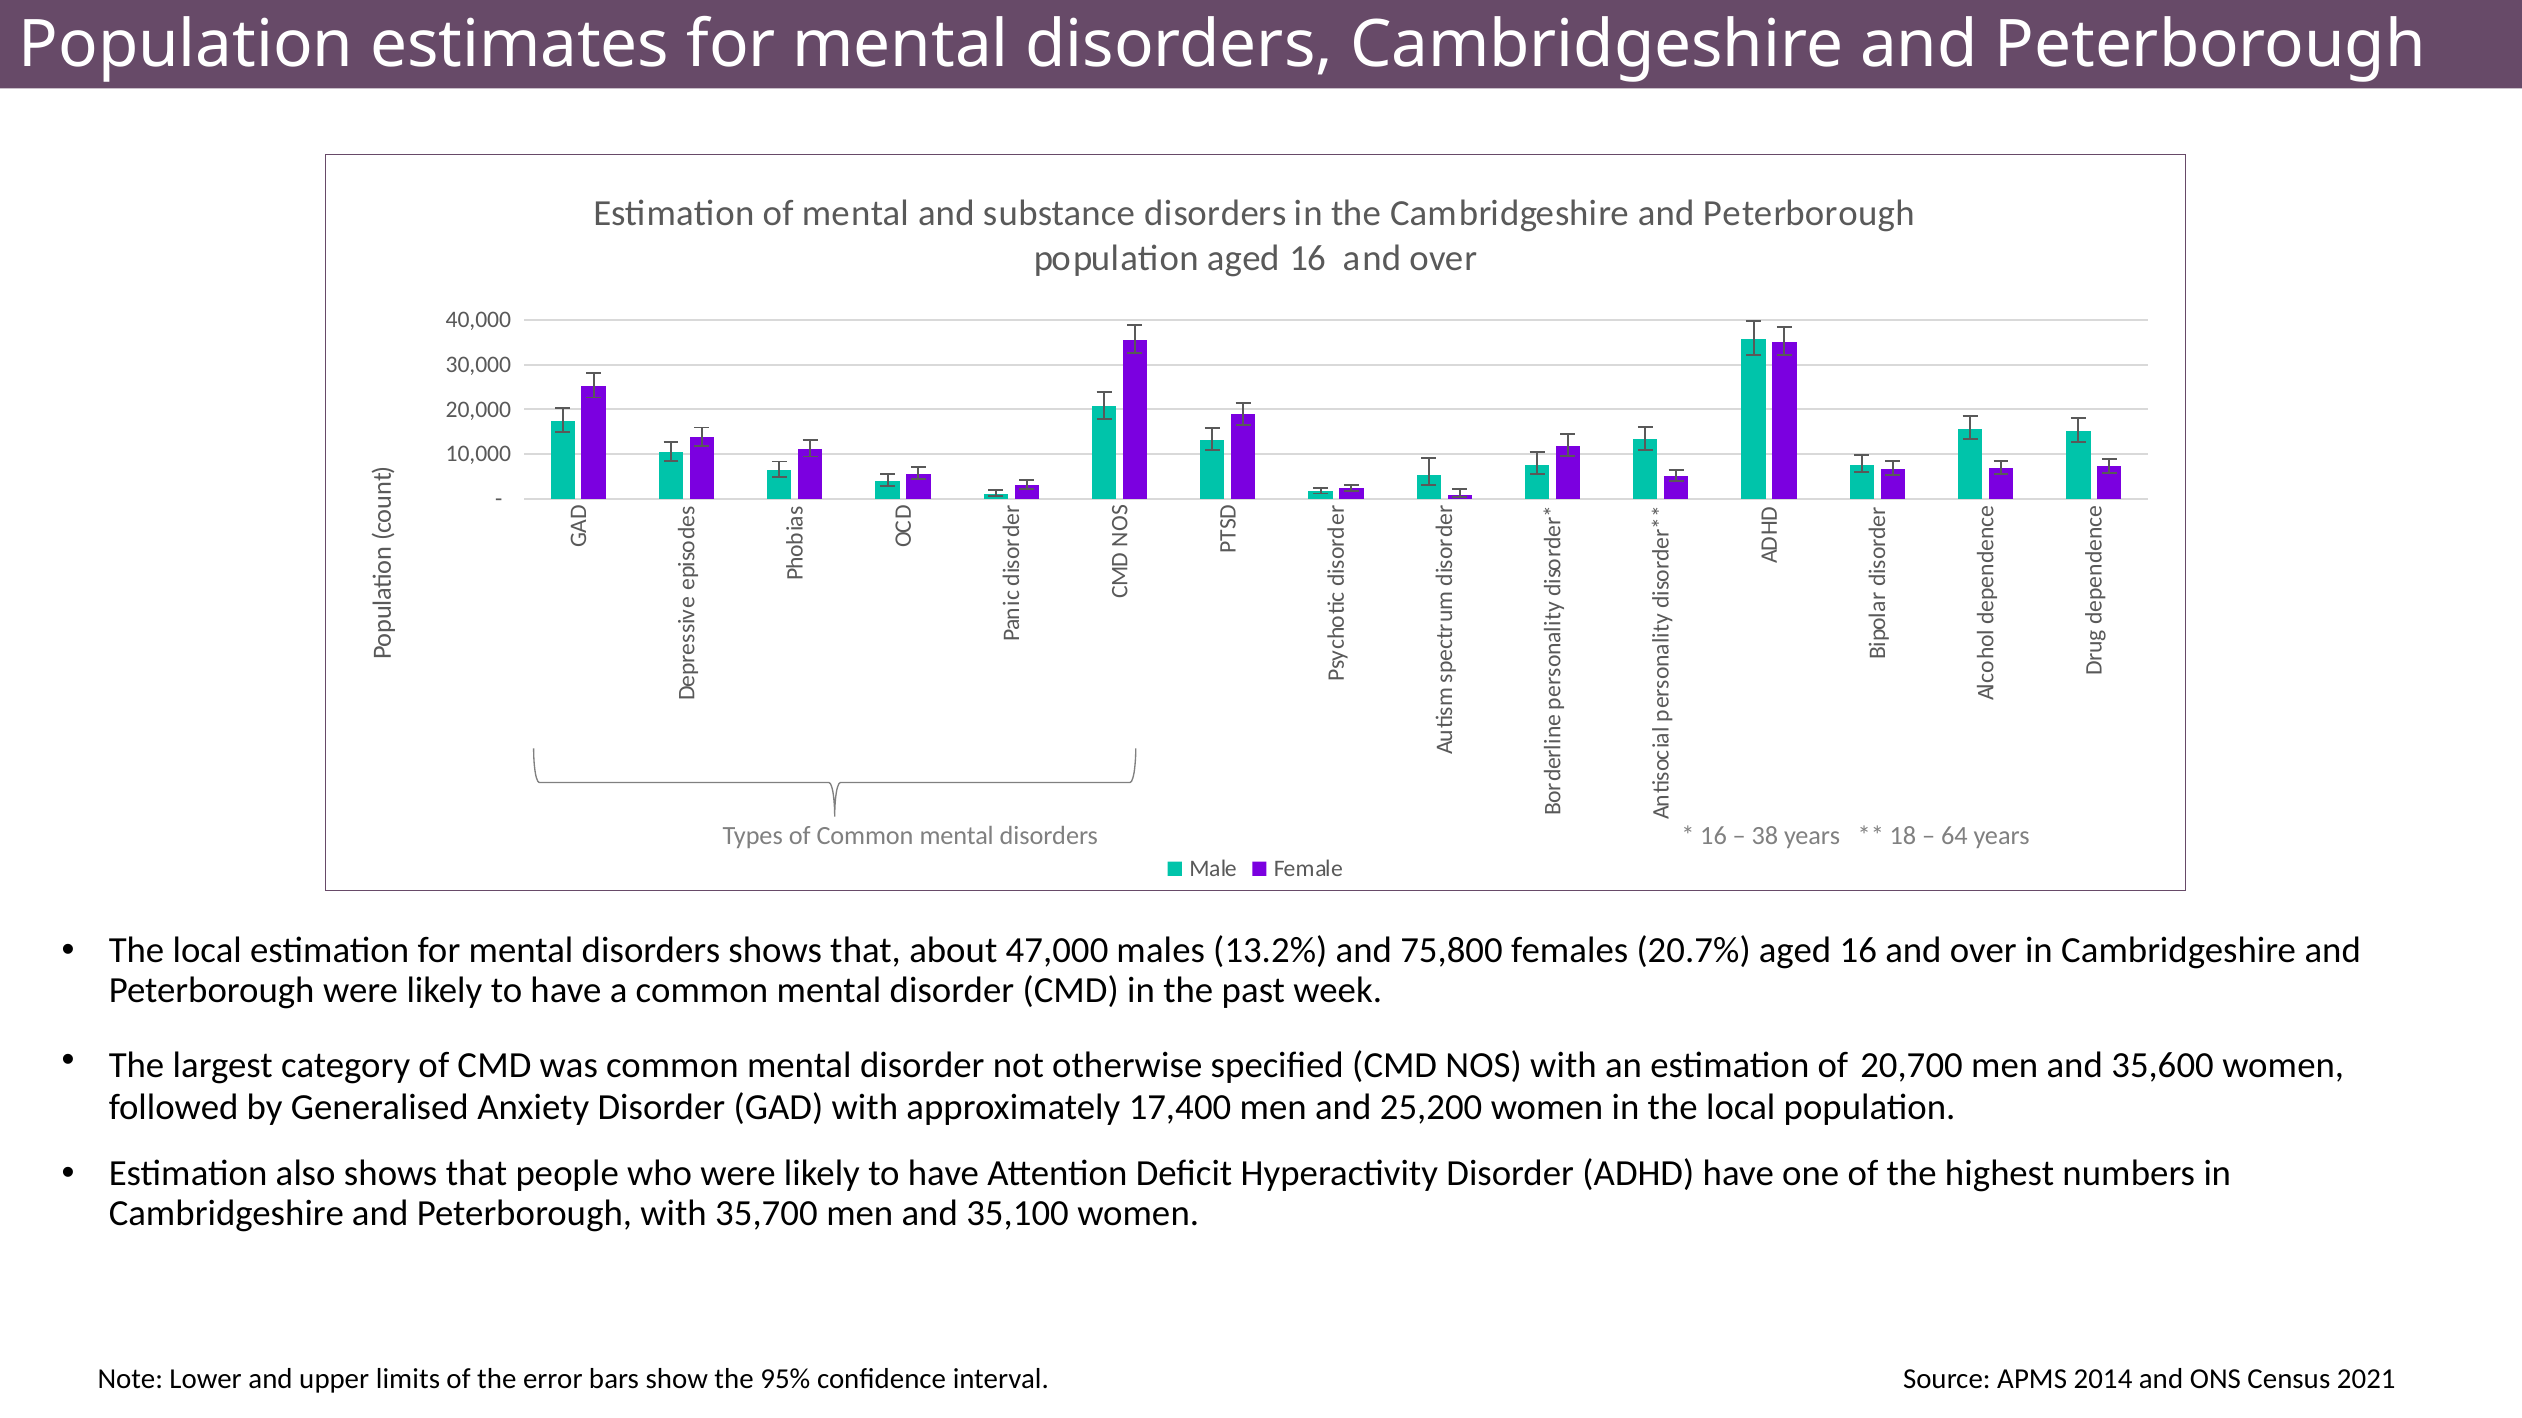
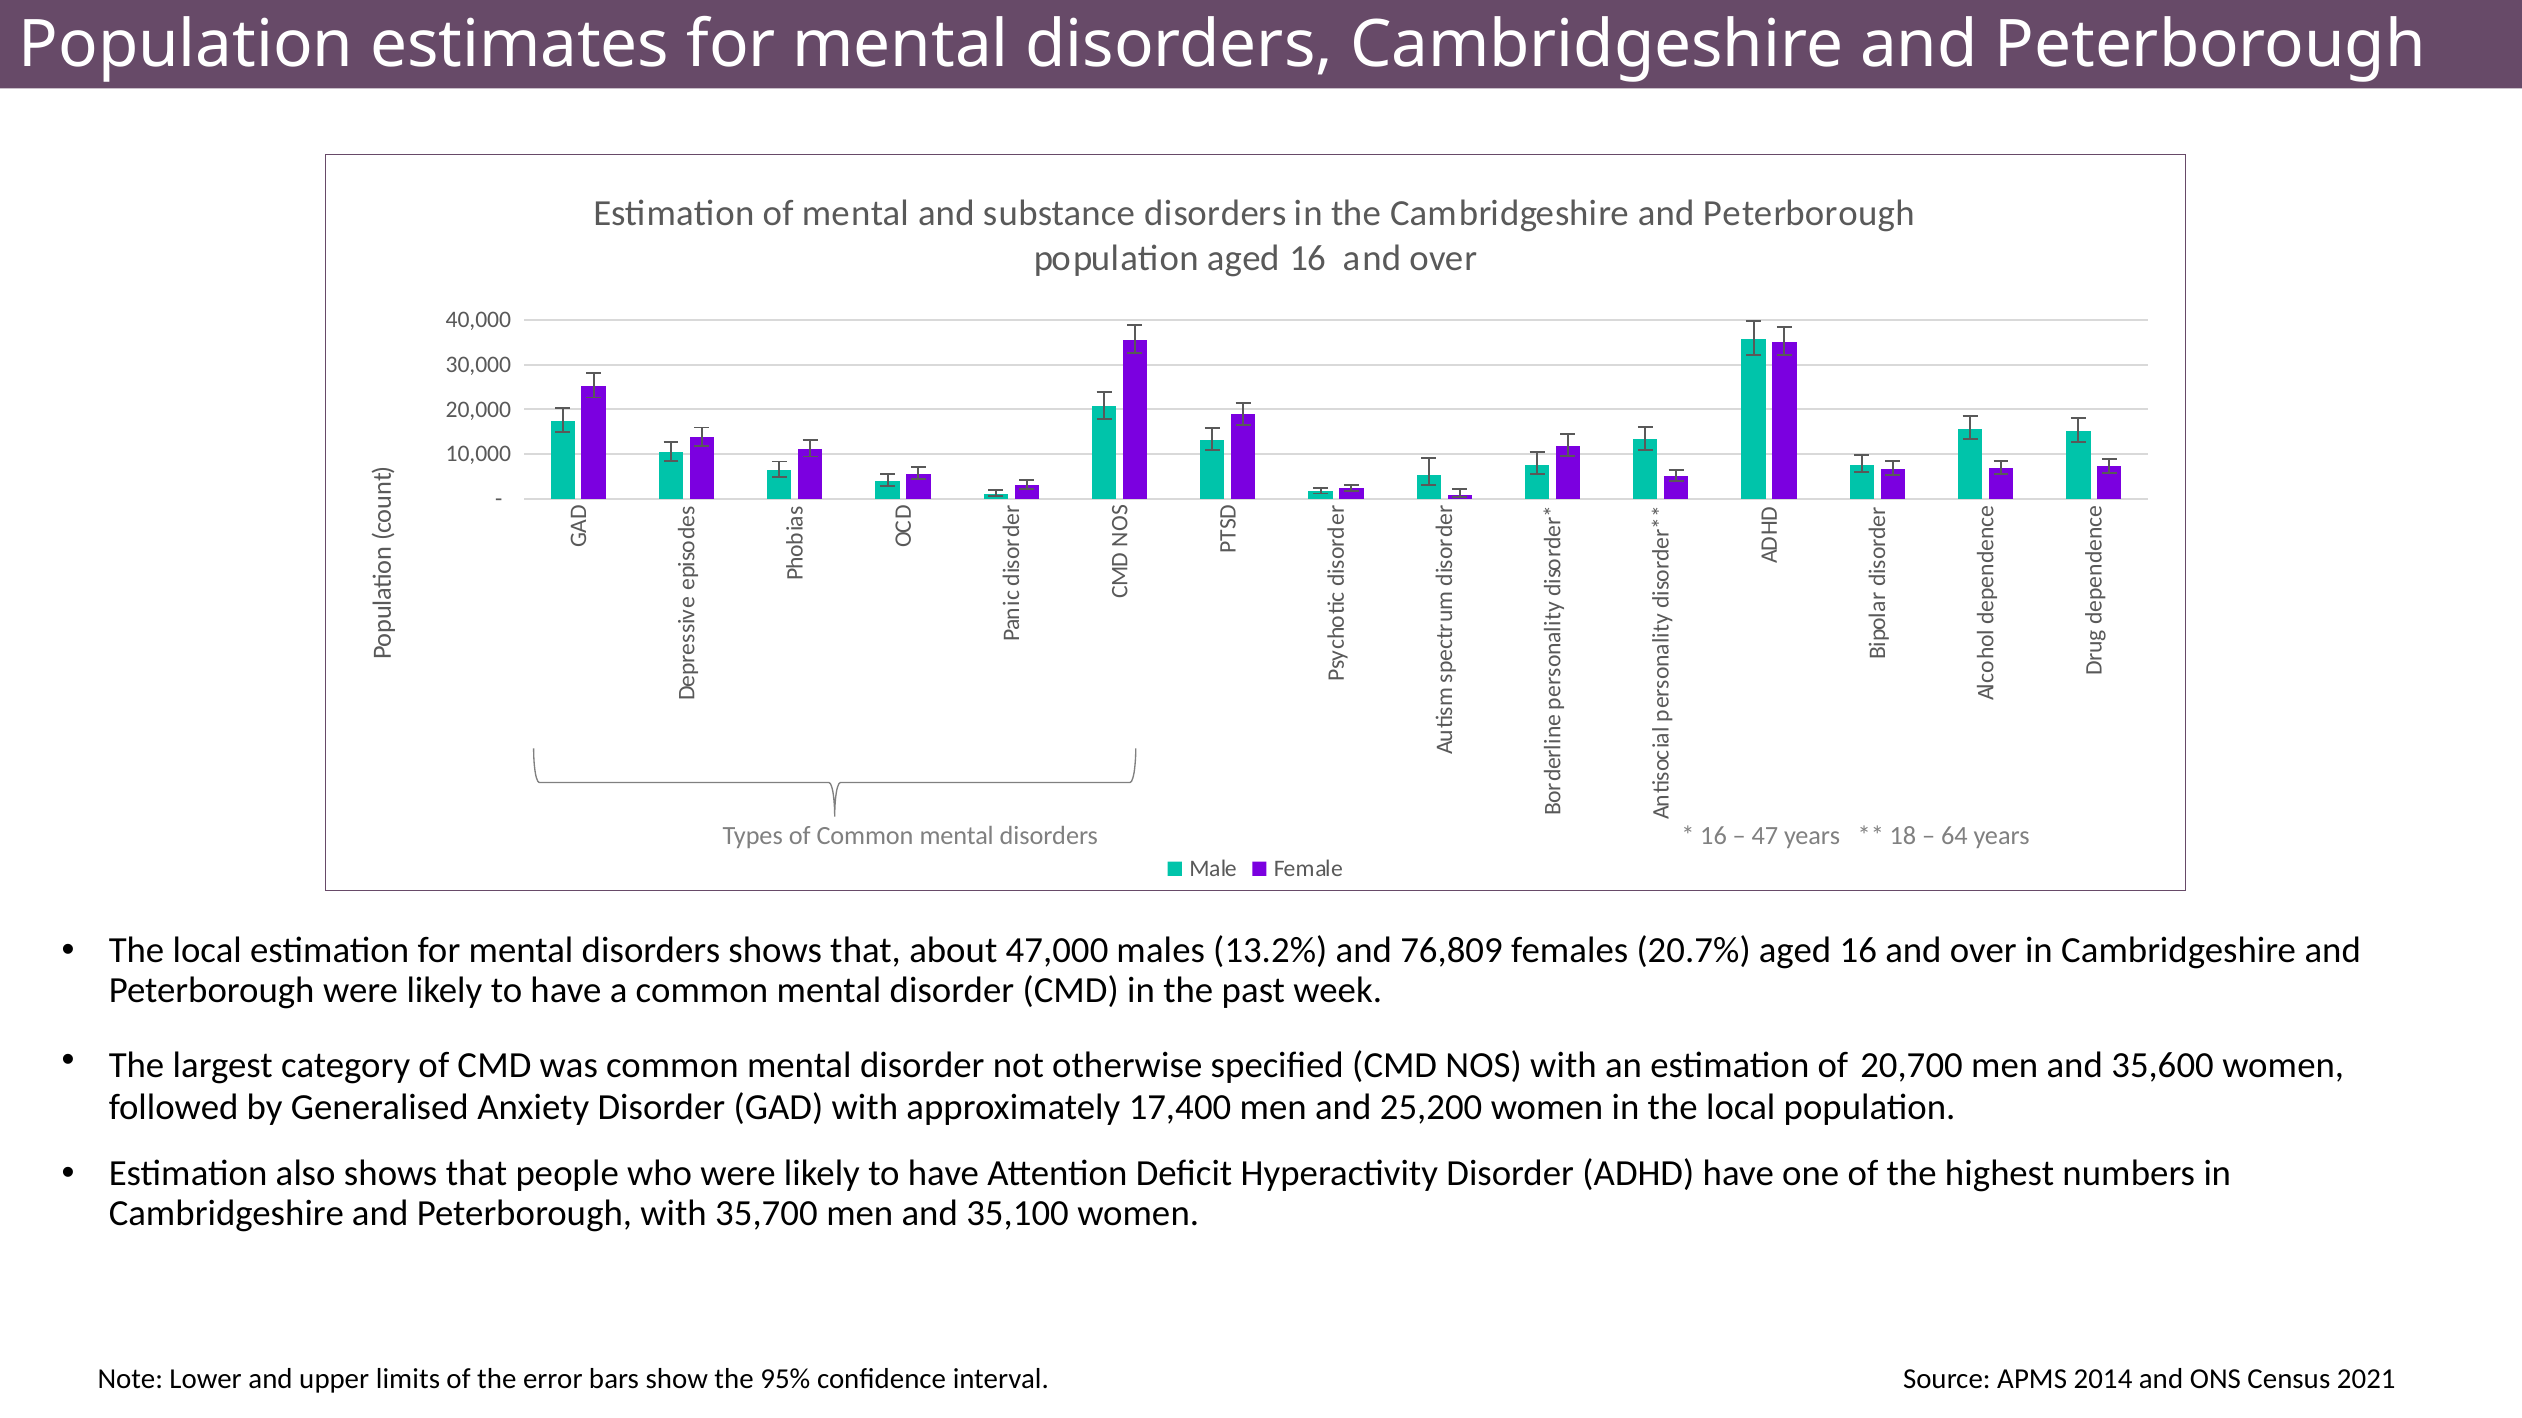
38: 38 -> 47
75,800: 75,800 -> 76,809
